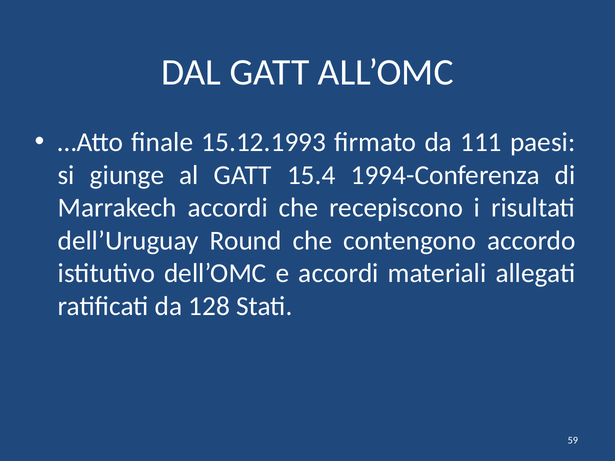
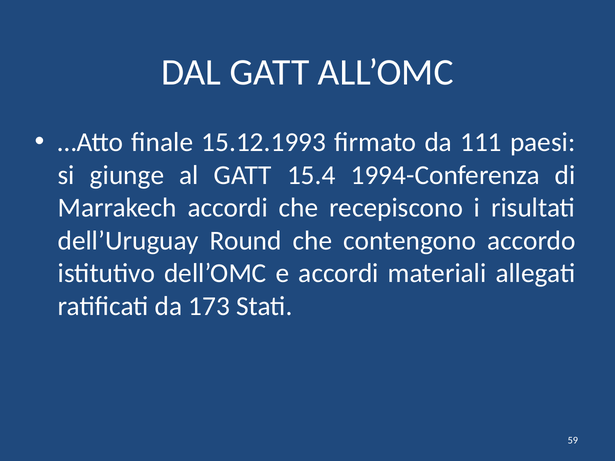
128: 128 -> 173
